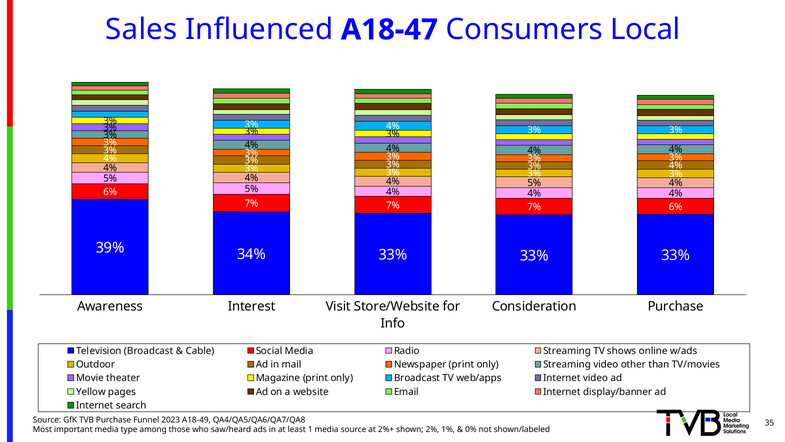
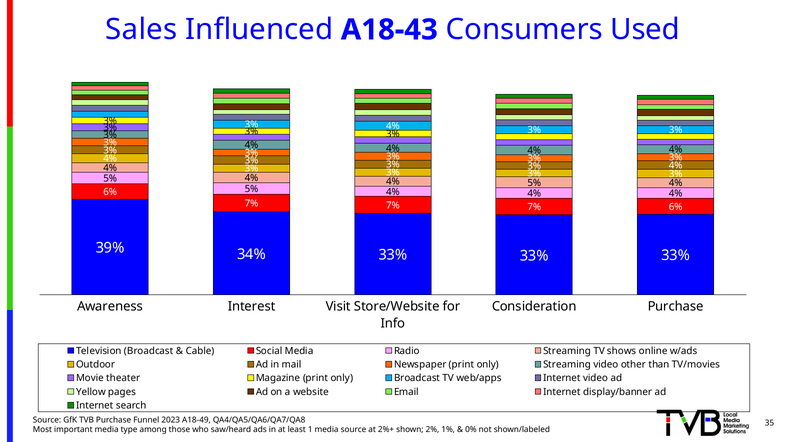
A18-47: A18-47 -> A18-43
Local: Local -> Used
